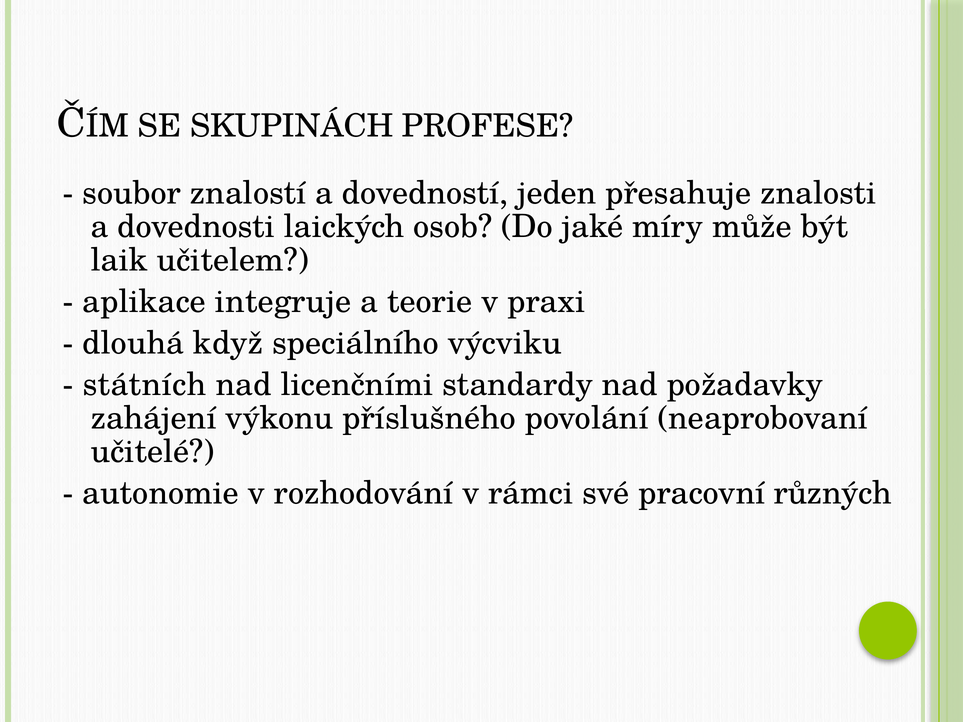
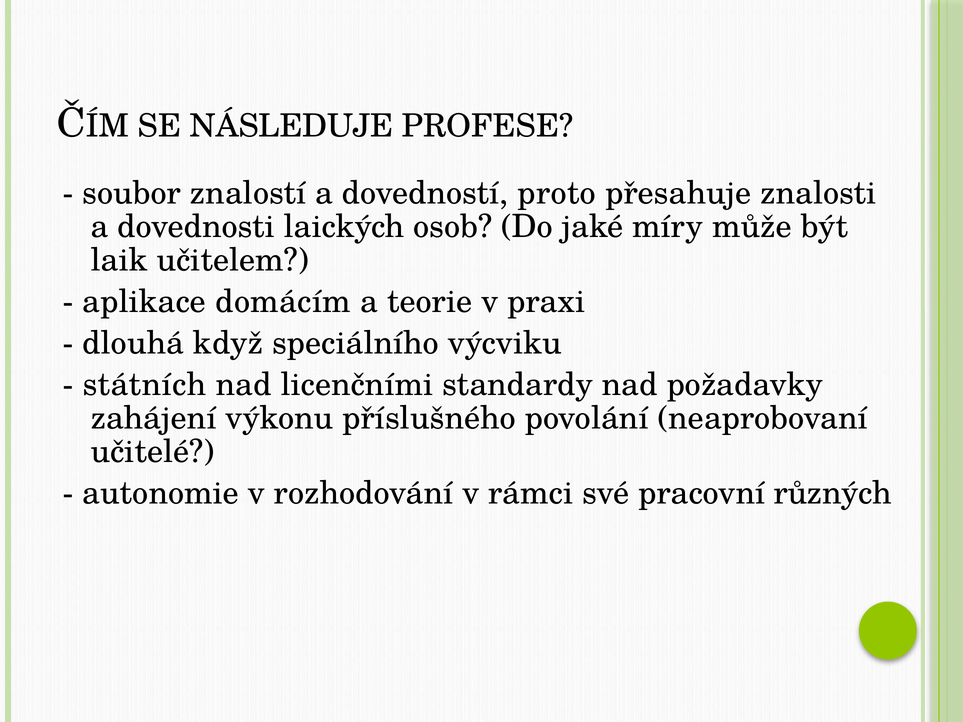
SKUPINÁCH: SKUPINÁCH -> NÁSLEDUJE
jeden: jeden -> proto
integruje: integruje -> domácím
